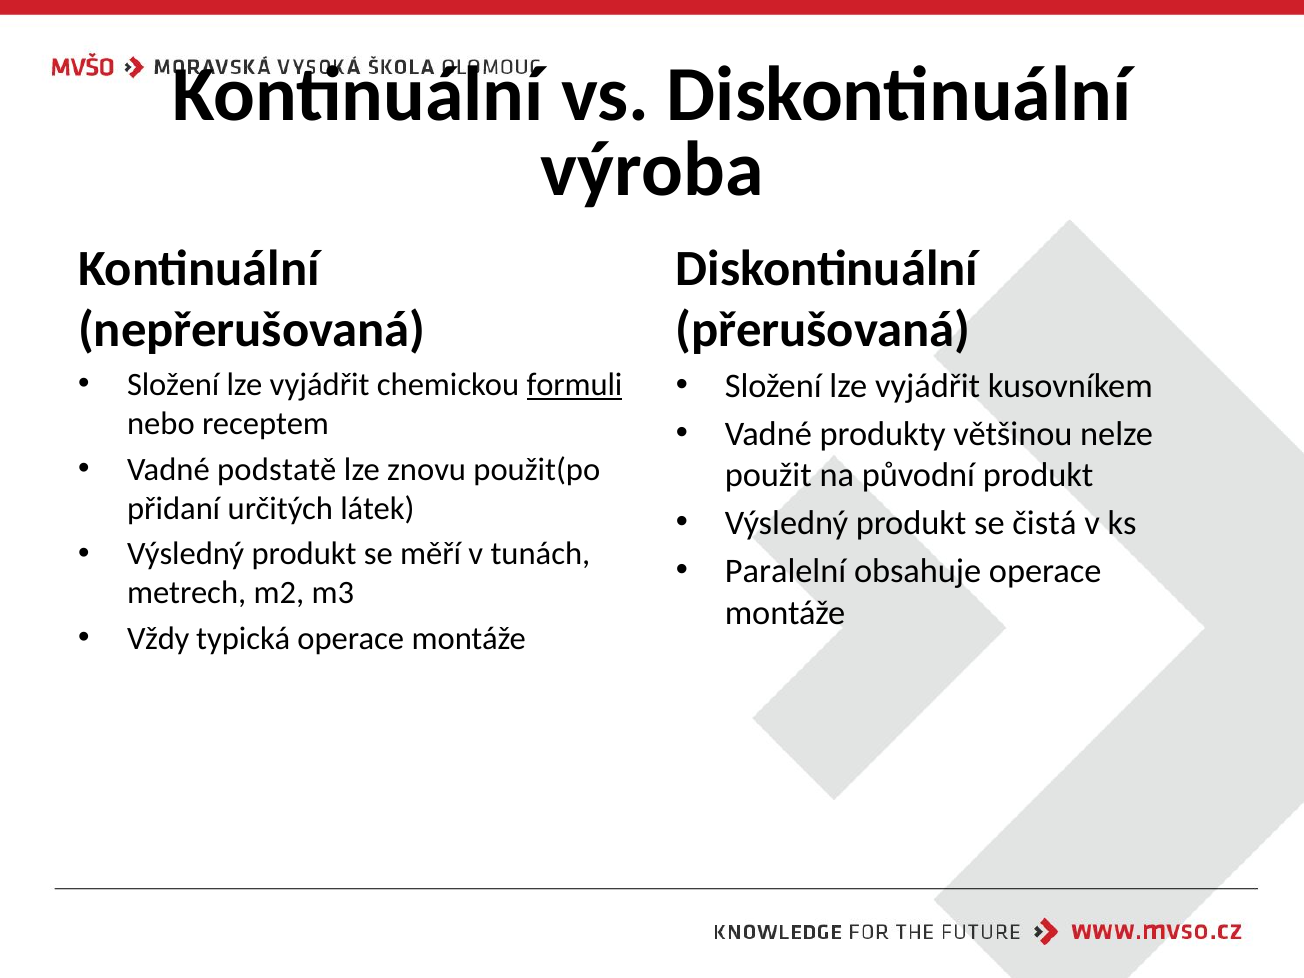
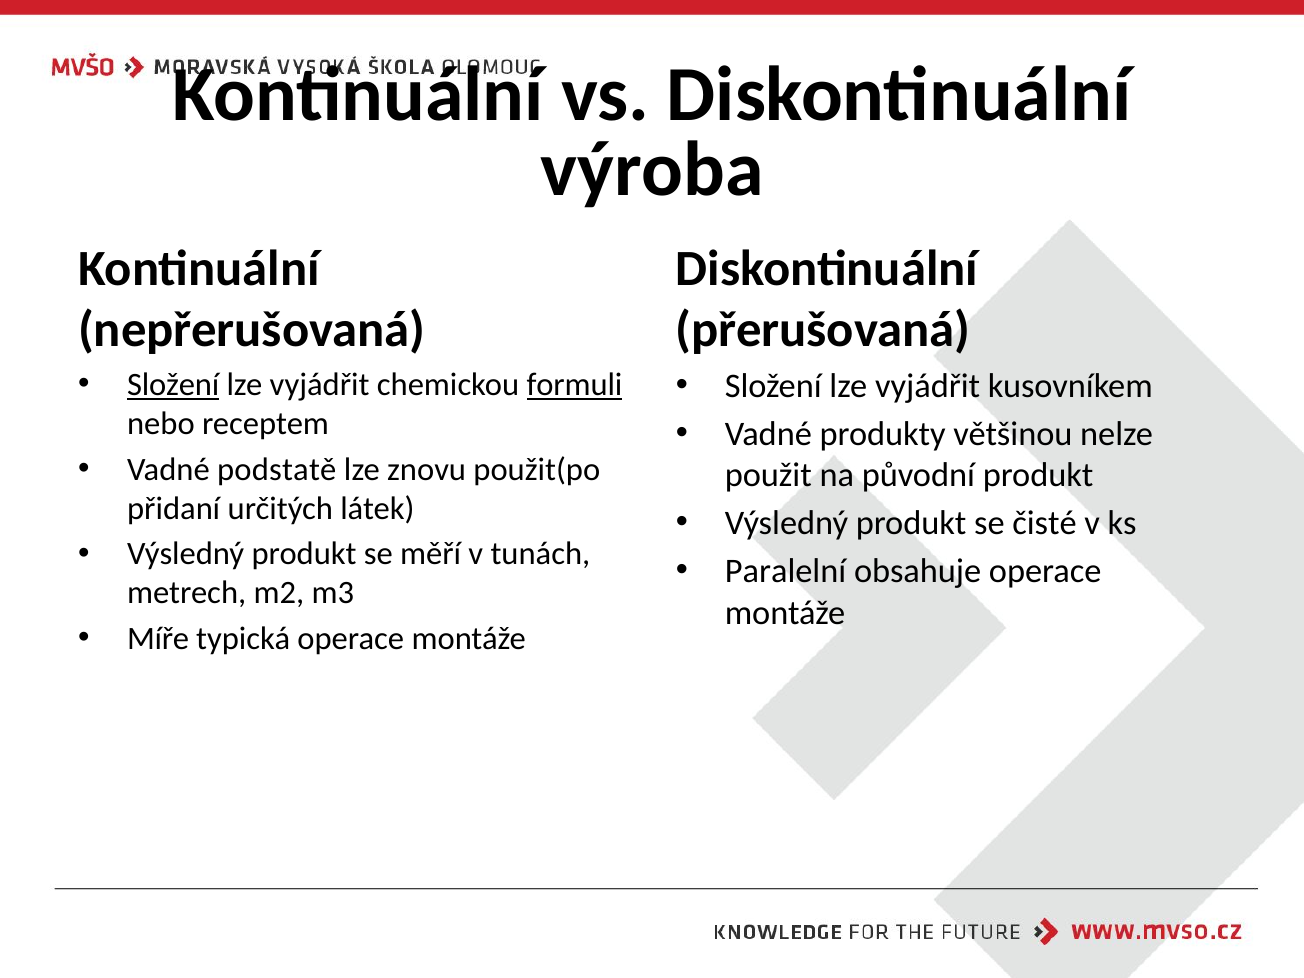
Složení at (173, 385) underline: none -> present
čistá: čistá -> čisté
Vždy: Vždy -> Míře
